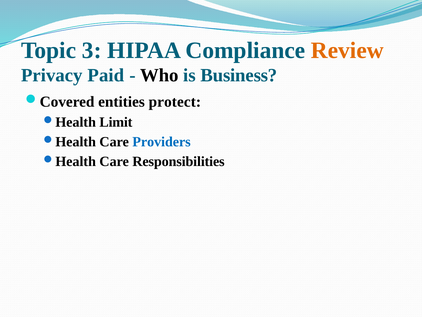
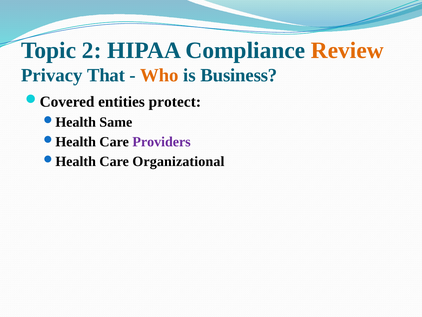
3: 3 -> 2
Paid: Paid -> That
Who colour: black -> orange
Limit: Limit -> Same
Providers colour: blue -> purple
Responsibilities: Responsibilities -> Organizational
